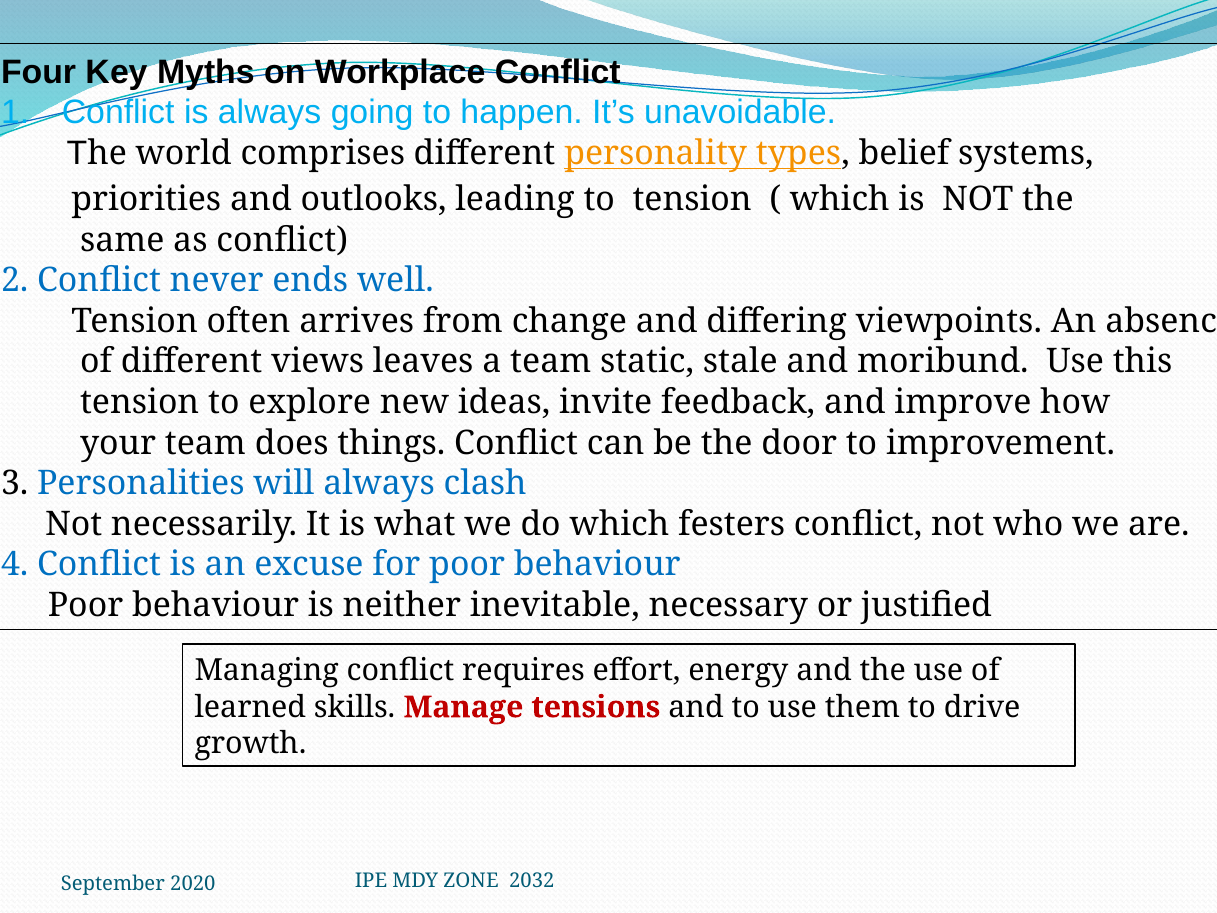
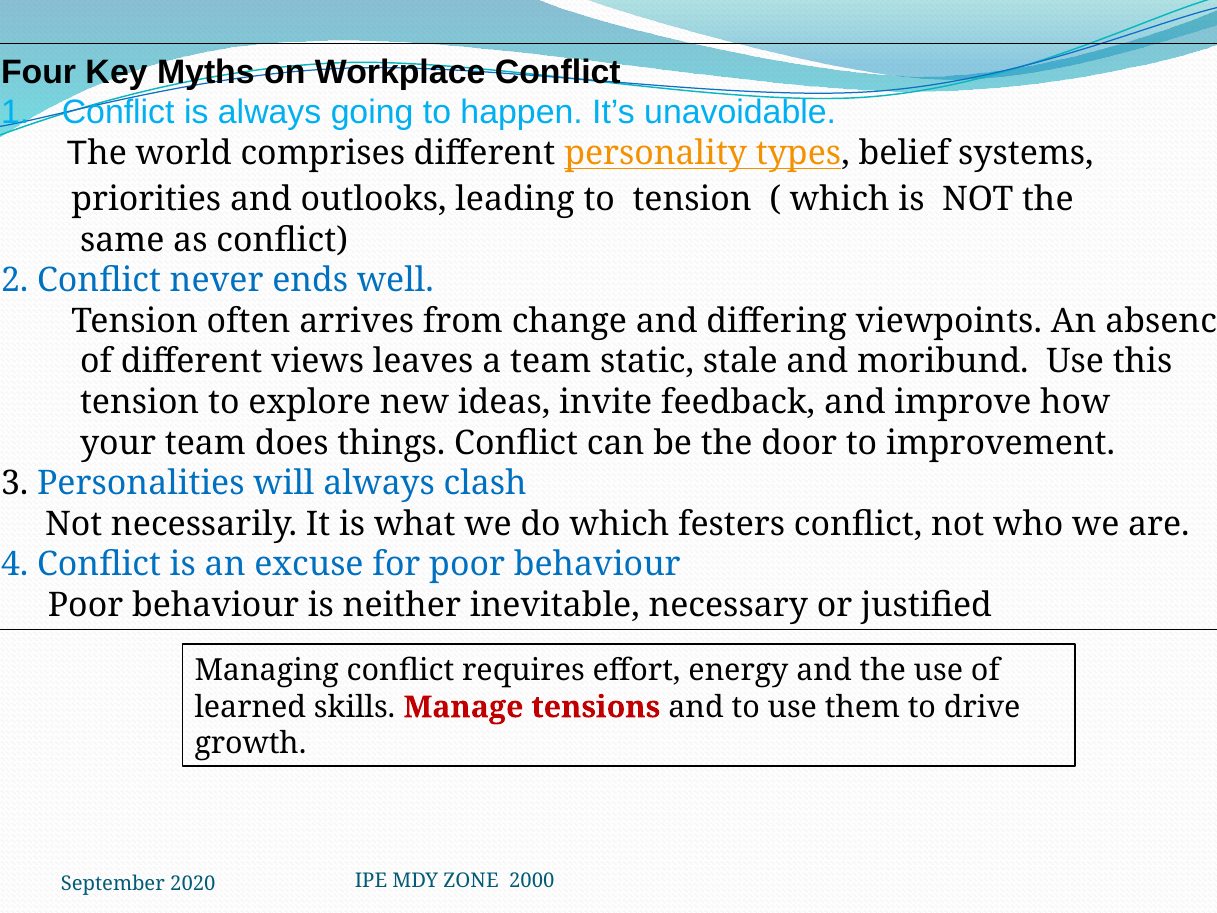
2032: 2032 -> 2000
